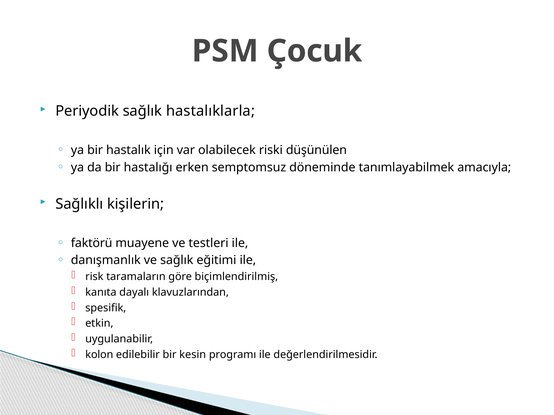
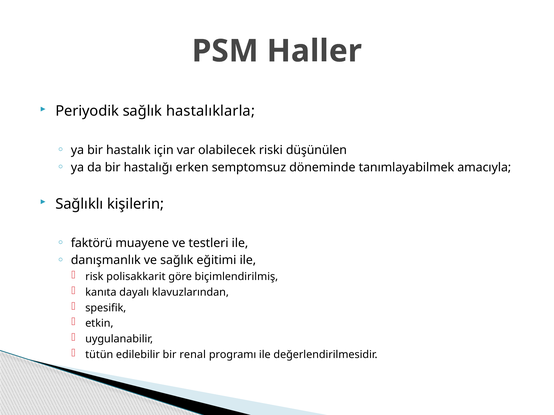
Çocuk: Çocuk -> Haller
taramaların: taramaların -> polisakkarit
kolon: kolon -> tütün
kesin: kesin -> renal
